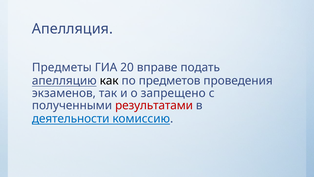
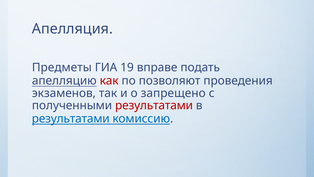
20: 20 -> 19
как colour: black -> red
предметов: предметов -> позволяют
деятельности at (71, 119): деятельности -> результатами
